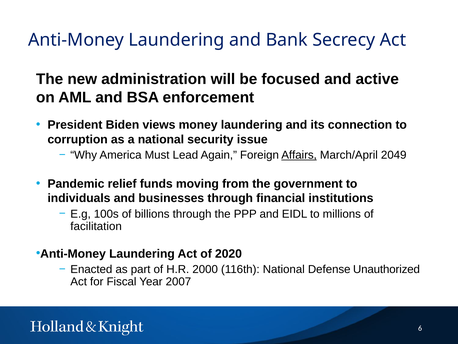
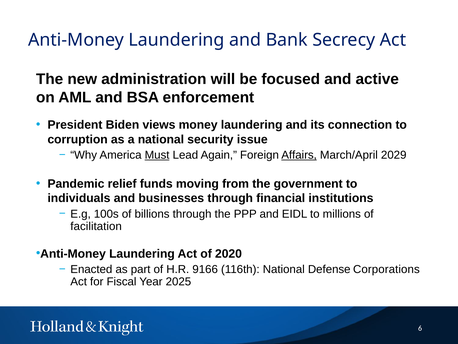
Must underline: none -> present
2049: 2049 -> 2029
2000: 2000 -> 9166
Unauthorized: Unauthorized -> Corporations
2007: 2007 -> 2025
